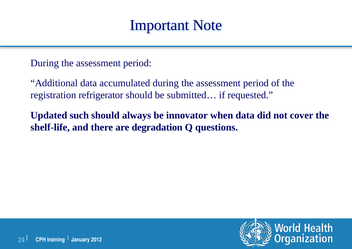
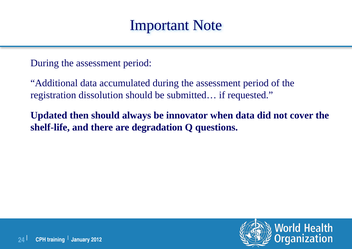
refrigerator: refrigerator -> dissolution
such: such -> then
